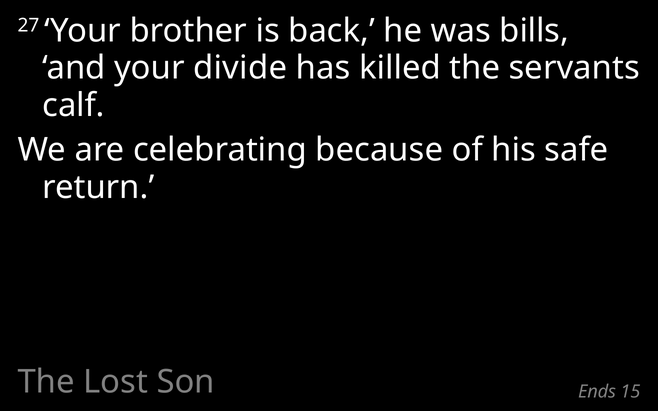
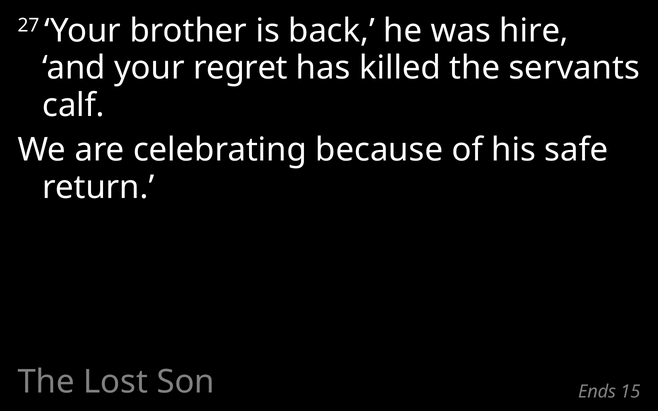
bills: bills -> hire
divide: divide -> regret
